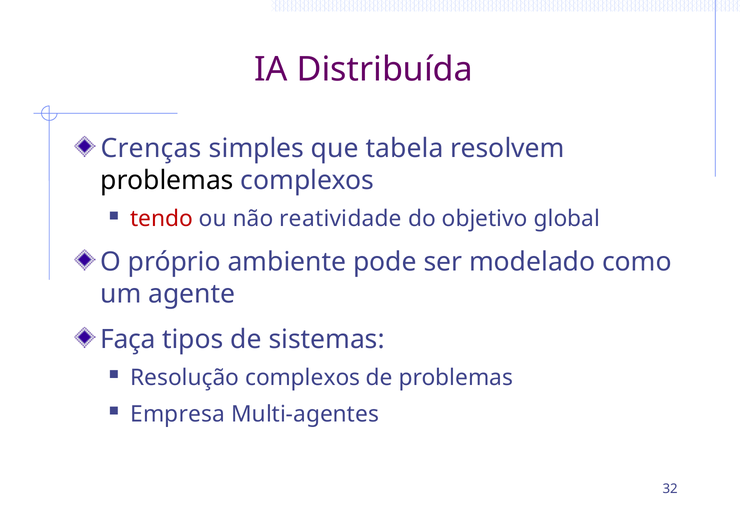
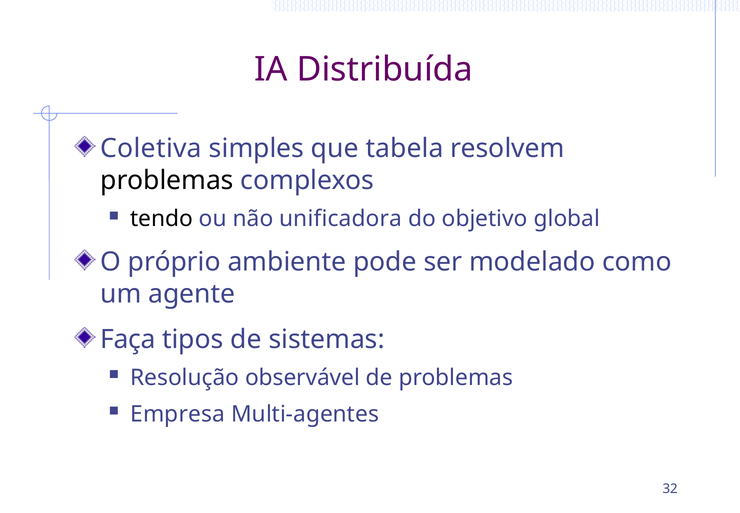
Crenças: Crenças -> Coletiva
tendo colour: red -> black
reatividade: reatividade -> unificadora
Resolução complexos: complexos -> observável
